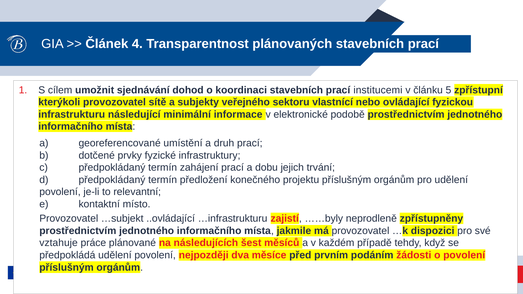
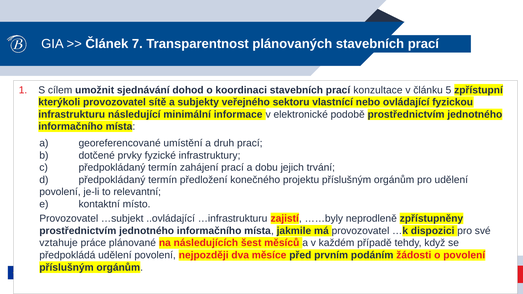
4: 4 -> 7
institucemi: institucemi -> konzultace
